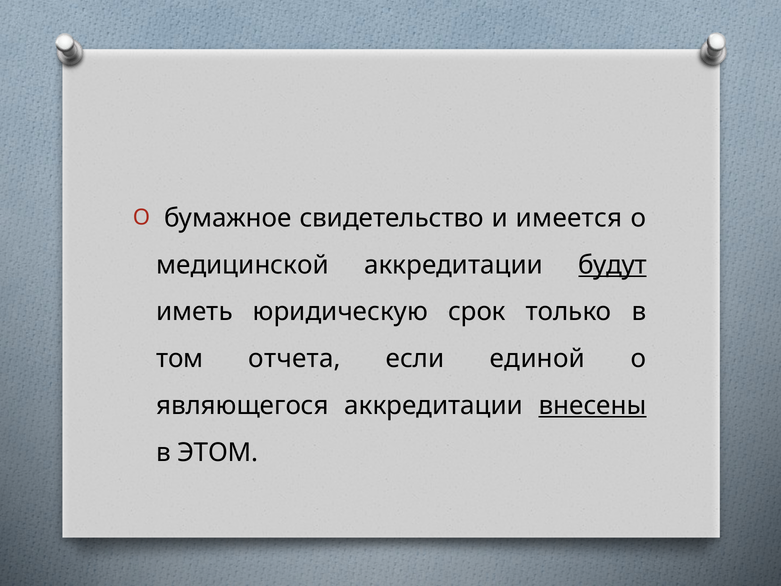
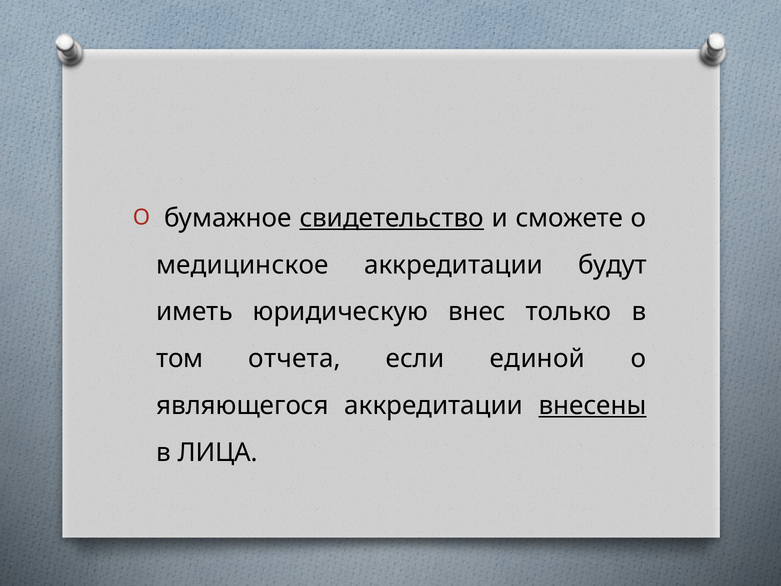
свидетельство underline: none -> present
имеется: имеется -> сможете
медицинской: медицинской -> медицинское
будут underline: present -> none
срок: срок -> внес
ЭТОМ: ЭТОМ -> ЛИЦА
